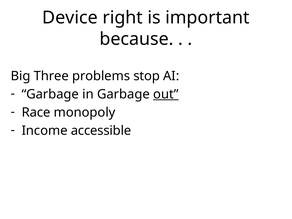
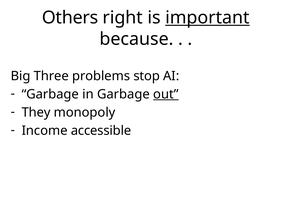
Device: Device -> Others
important underline: none -> present
Race: Race -> They
